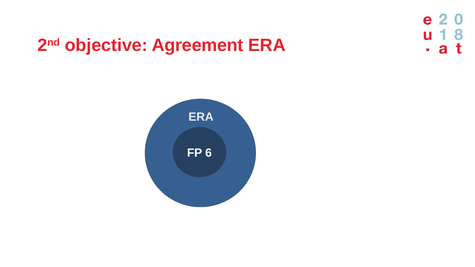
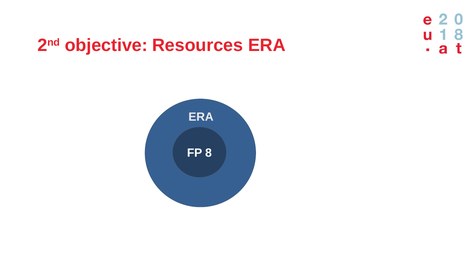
Agreement: Agreement -> Resources
6: 6 -> 8
